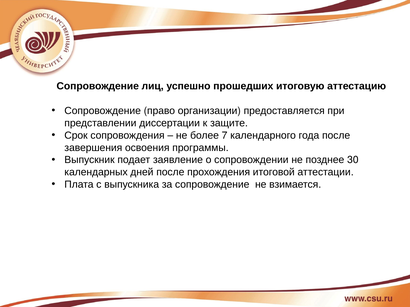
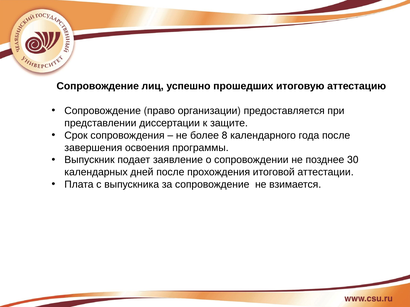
7: 7 -> 8
